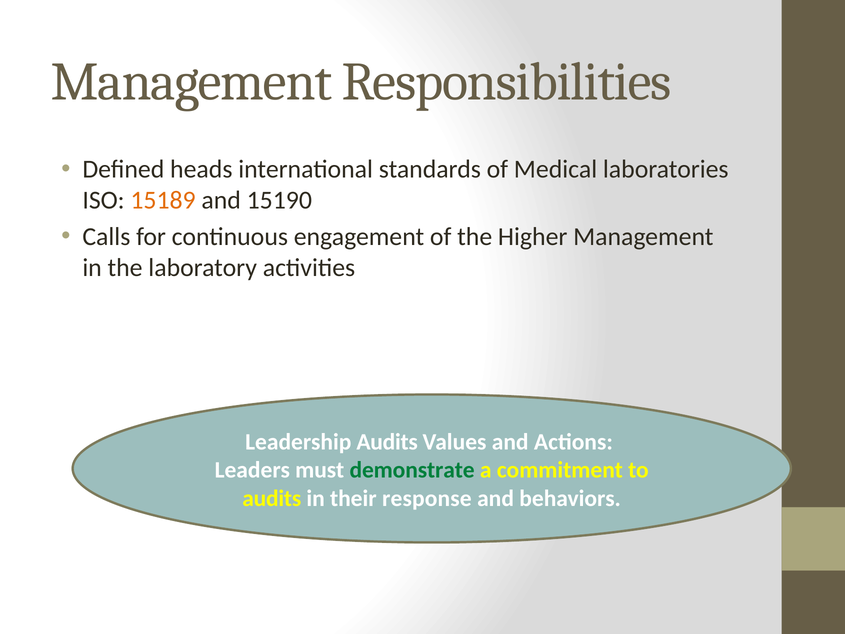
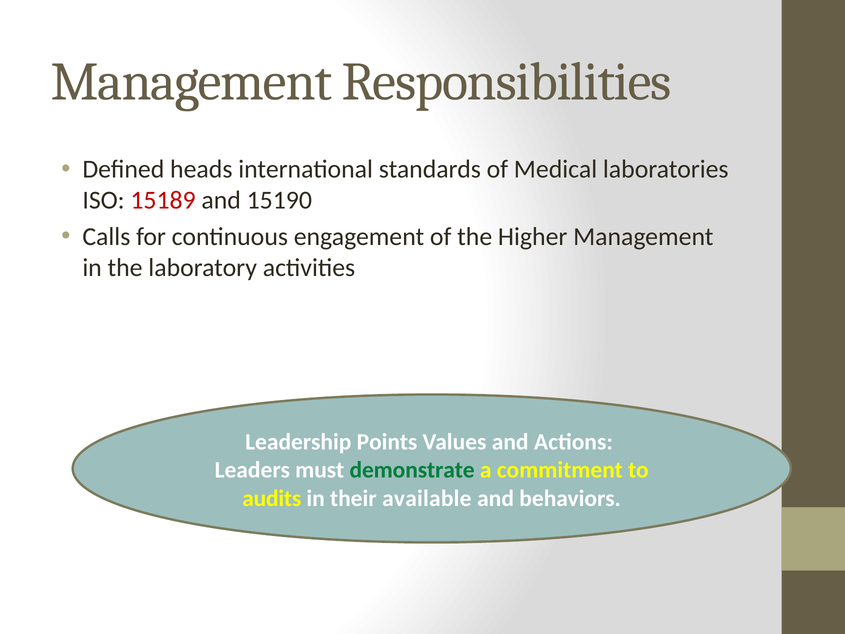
15189 colour: orange -> red
Leadership Audits: Audits -> Points
response: response -> available
